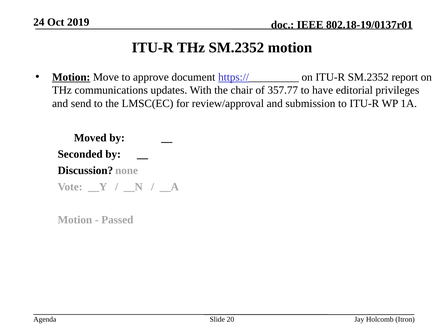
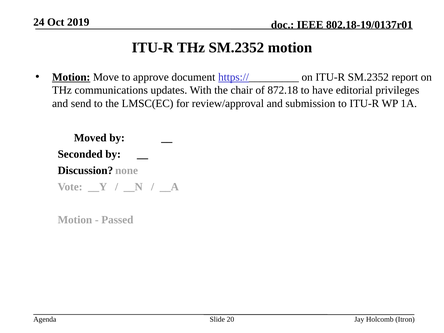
357.77: 357.77 -> 872.18
